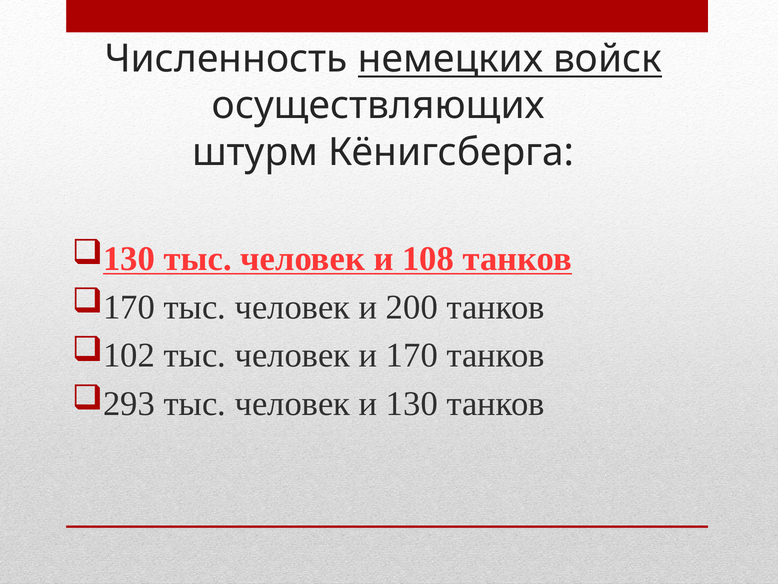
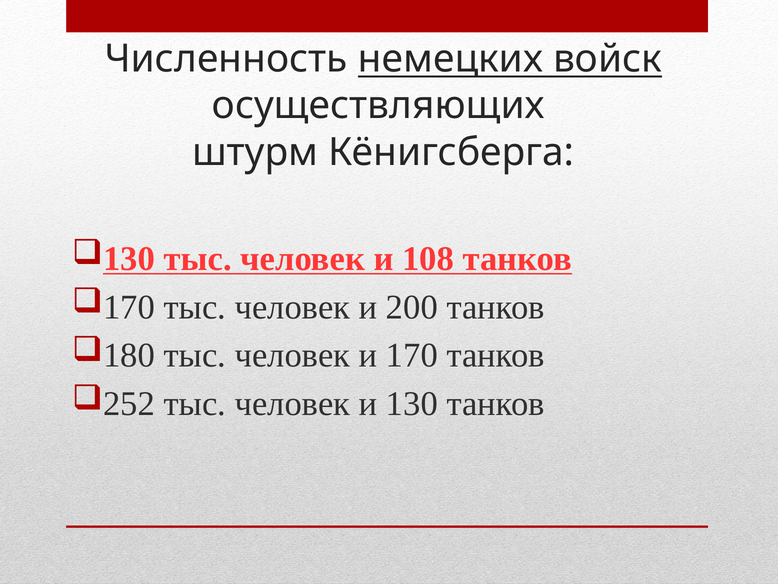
102: 102 -> 180
293: 293 -> 252
